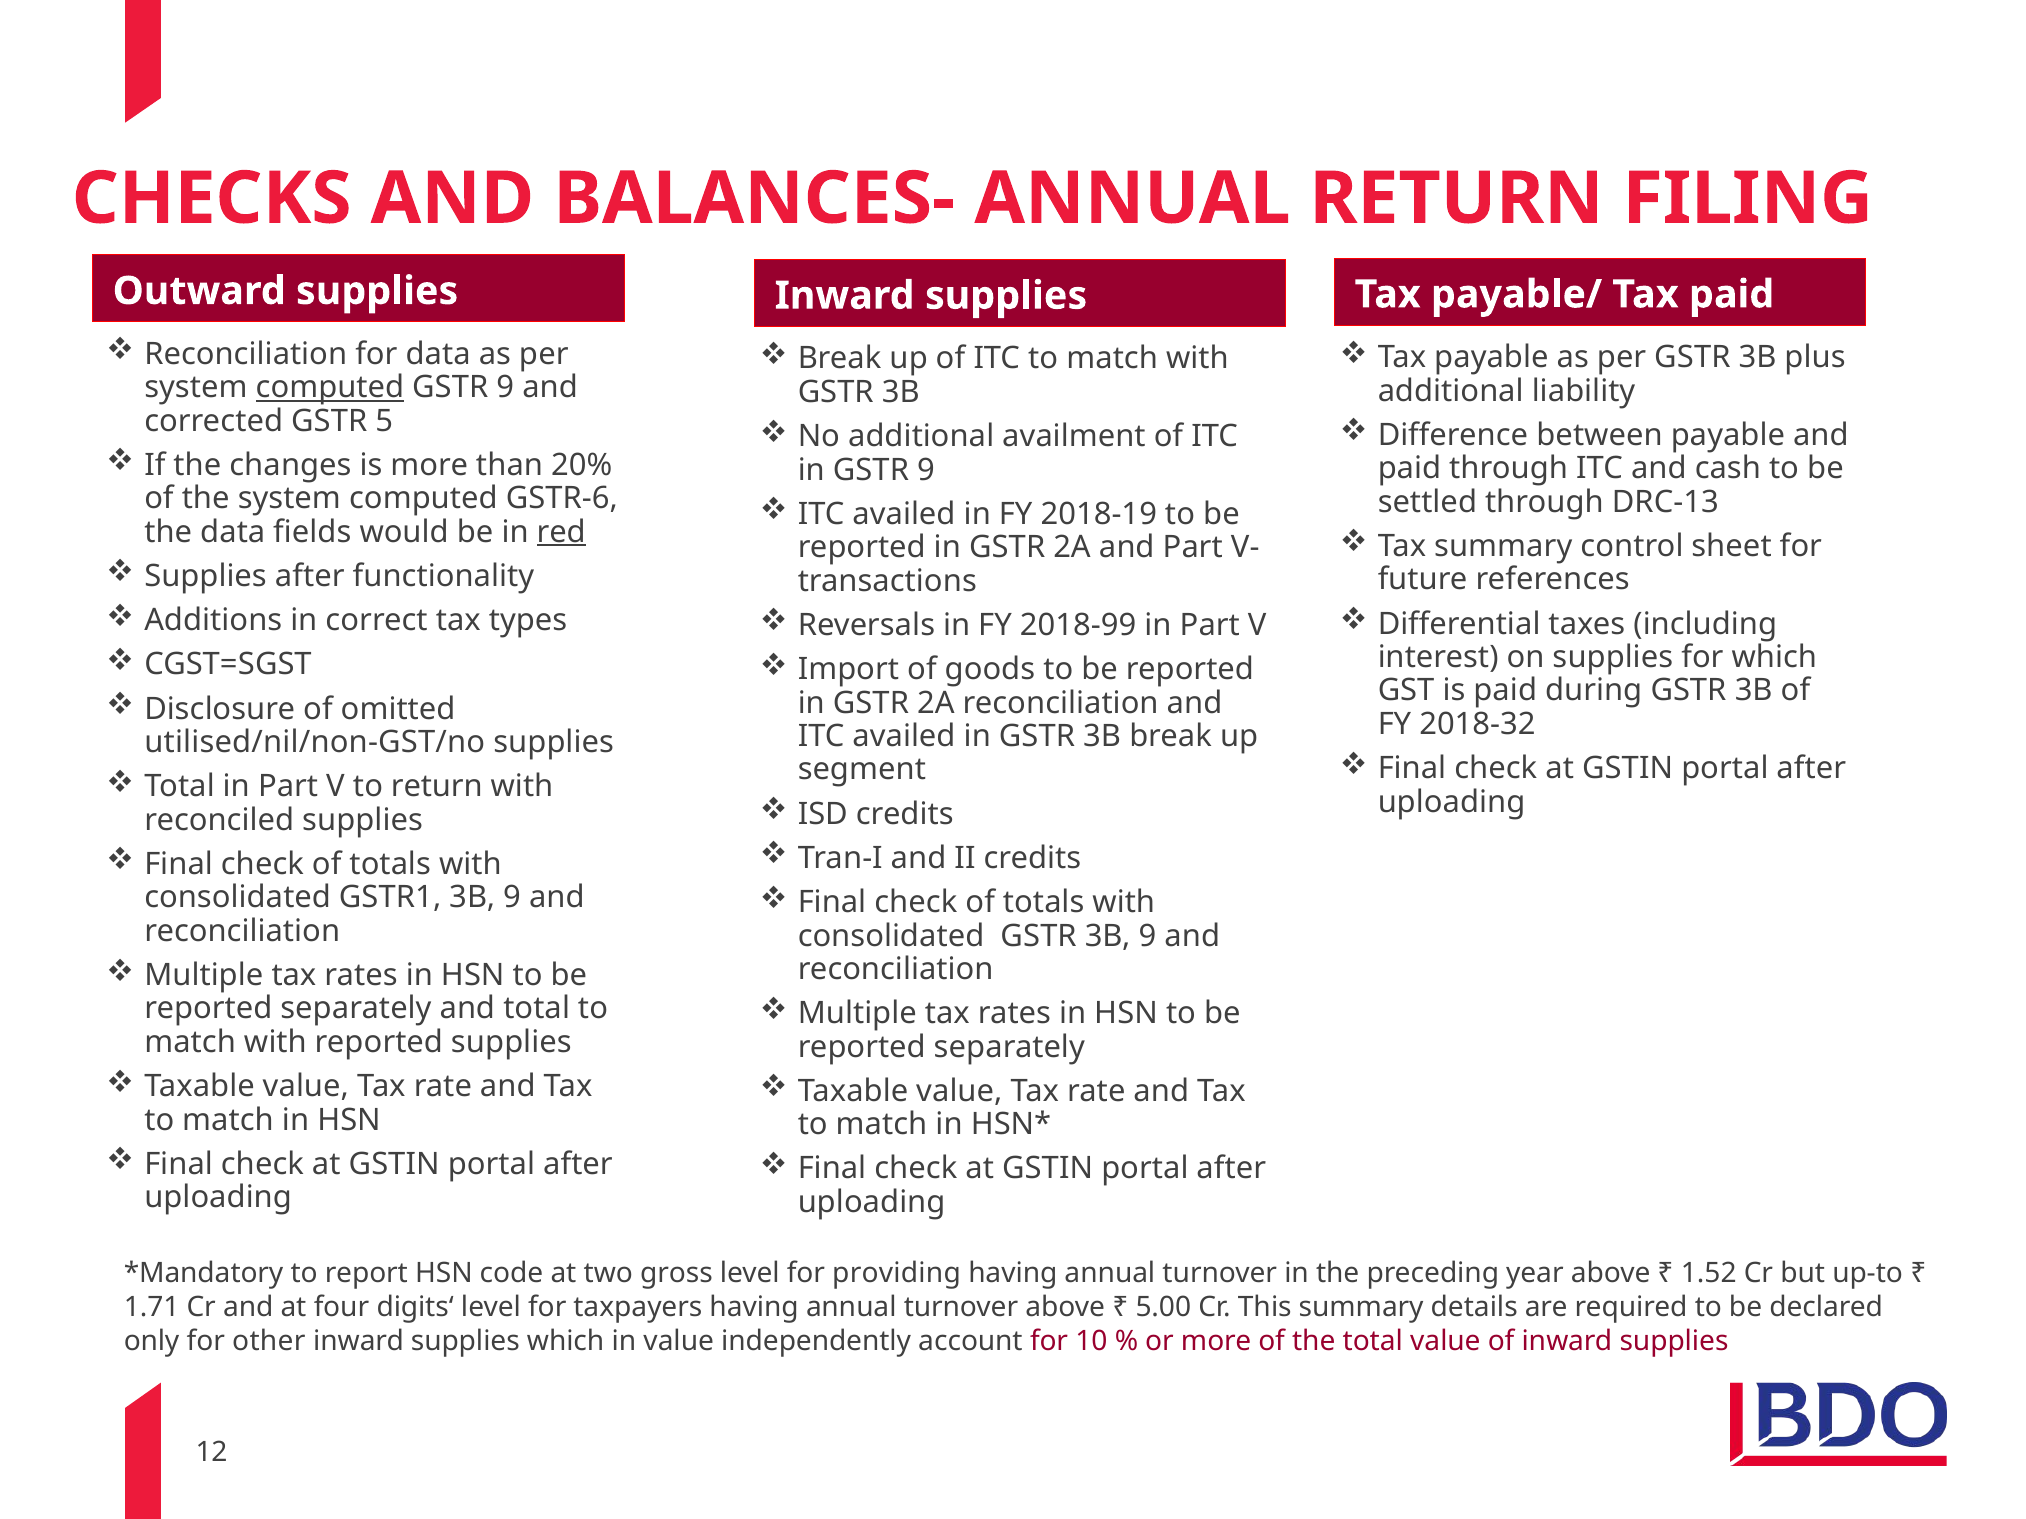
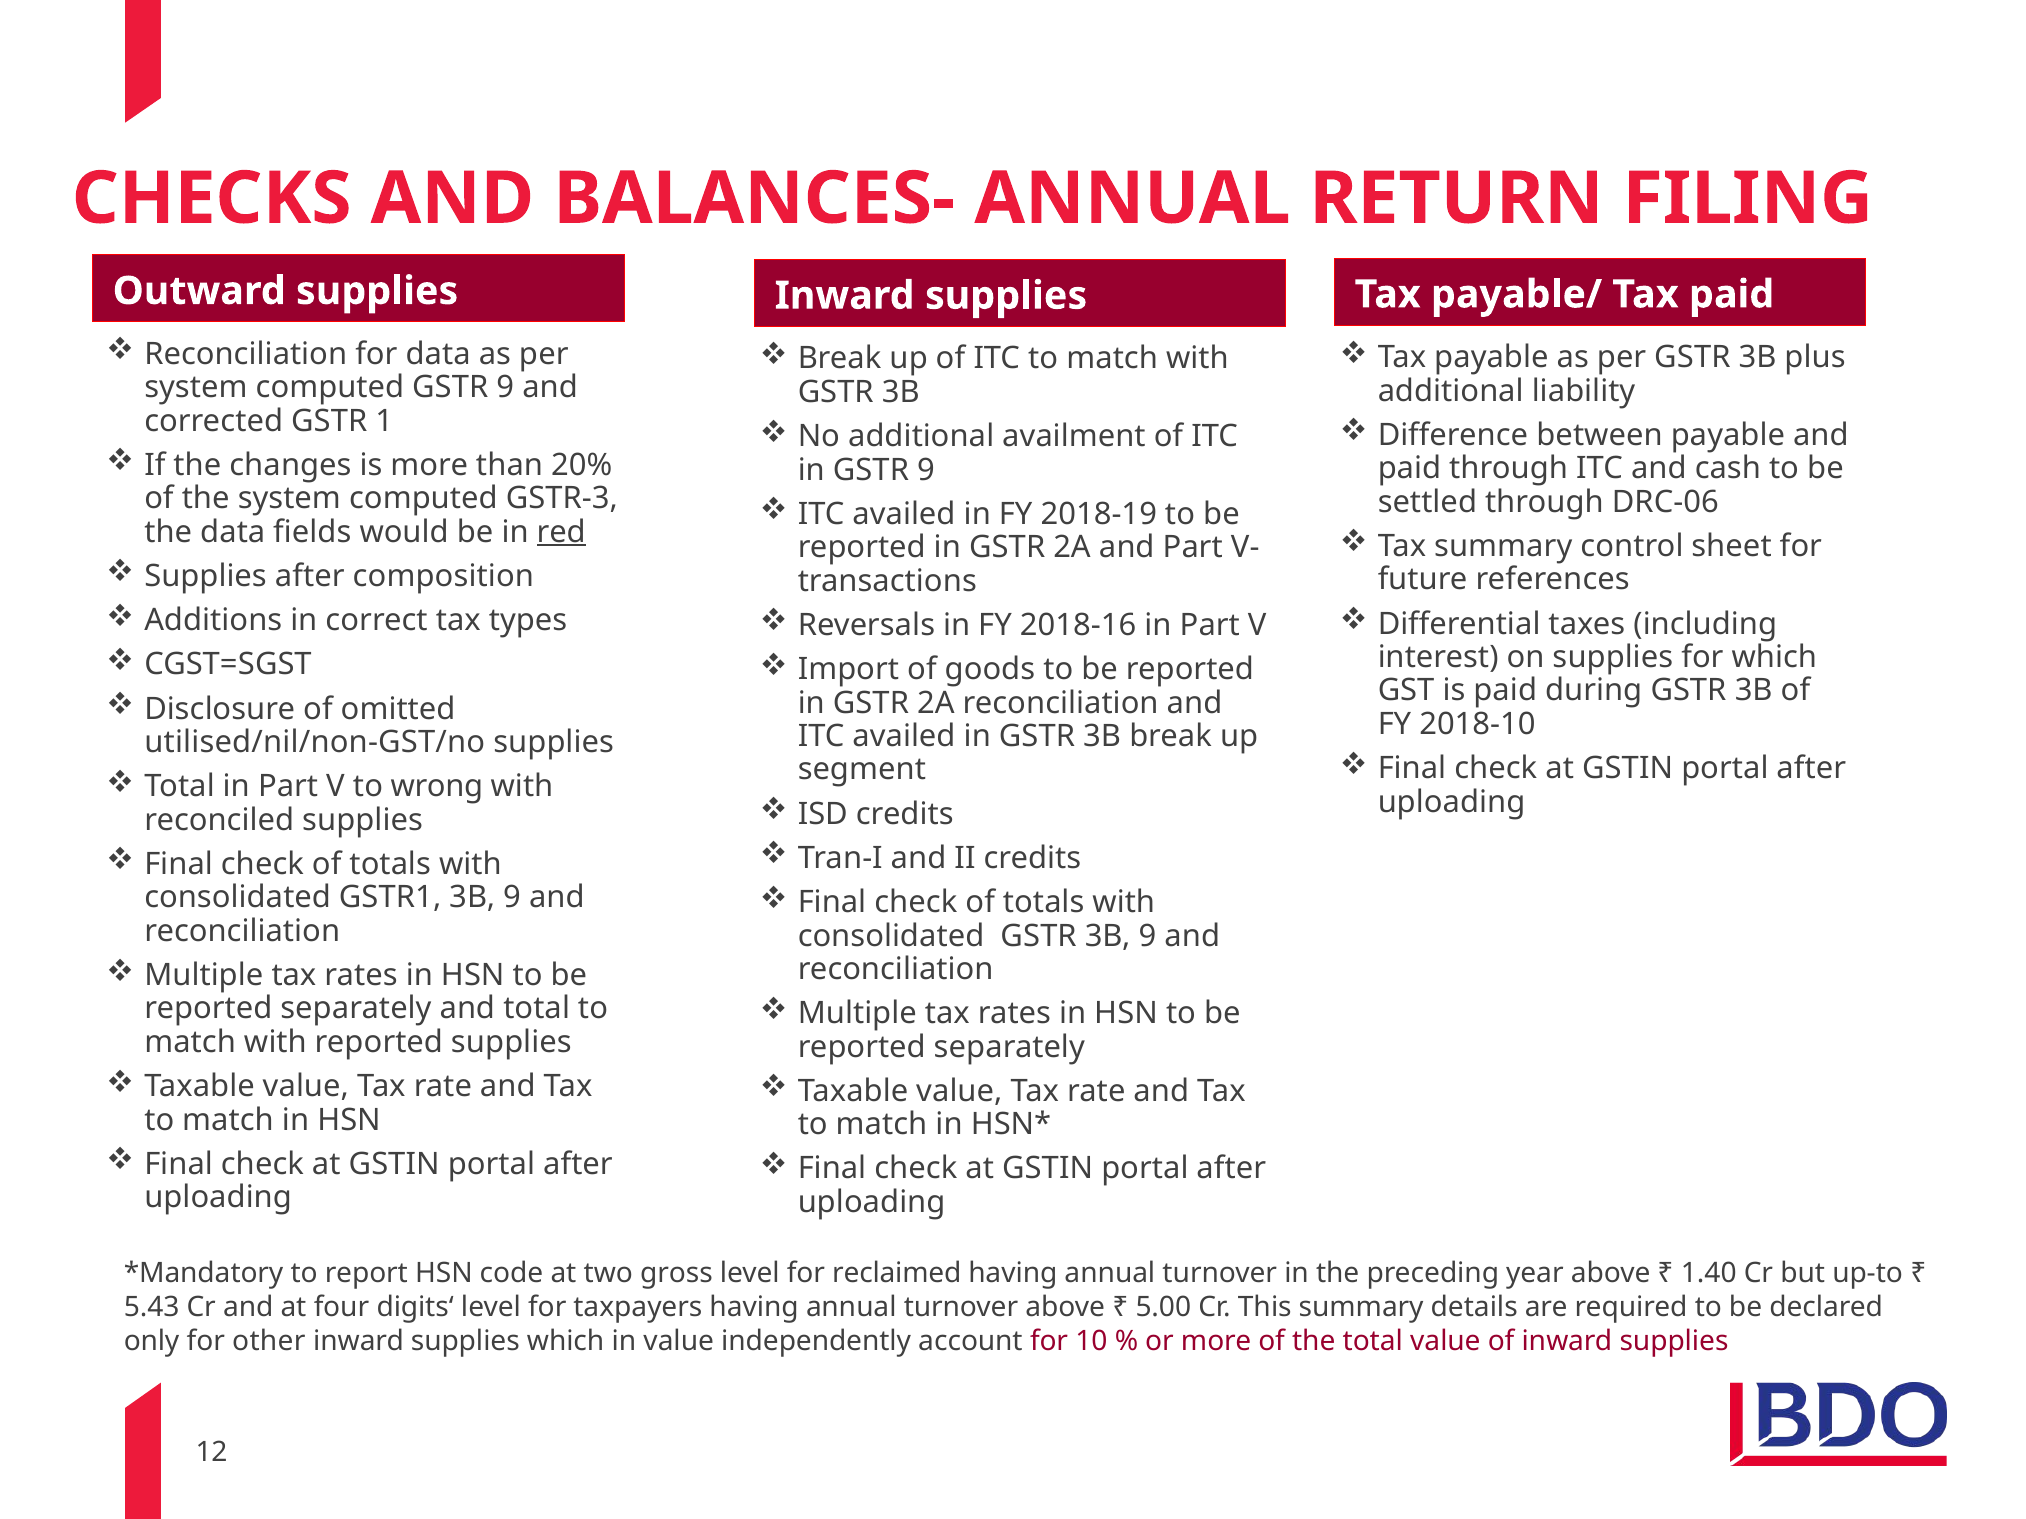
computed at (330, 388) underline: present -> none
5: 5 -> 1
GSTR-6: GSTR-6 -> GSTR-3
DRC-13: DRC-13 -> DRC-06
functionality: functionality -> composition
2018-99: 2018-99 -> 2018-16
2018-32: 2018-32 -> 2018-10
to return: return -> wrong
providing: providing -> reclaimed
1.52: 1.52 -> 1.40
1.71: 1.71 -> 5.43
